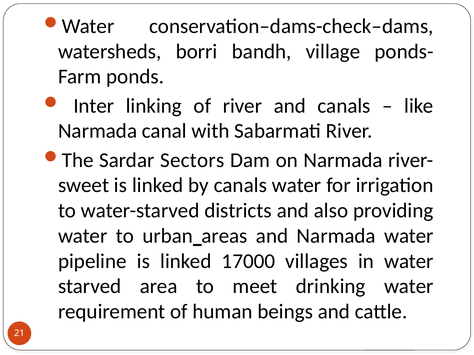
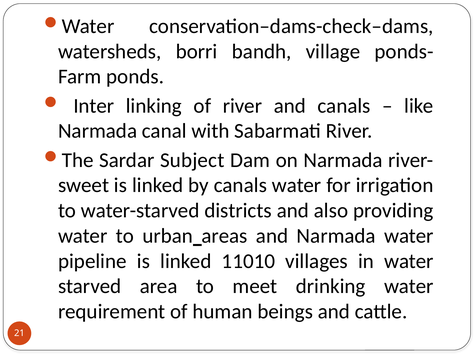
Sectors: Sectors -> Subject
17000: 17000 -> 11010
